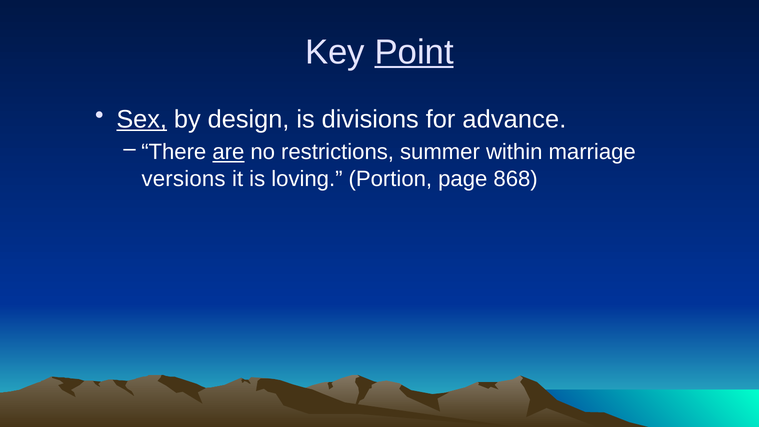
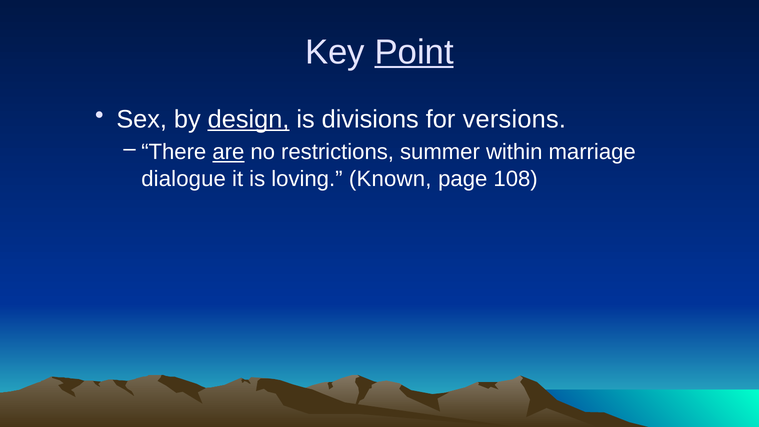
Sex underline: present -> none
design underline: none -> present
advance: advance -> versions
versions: versions -> dialogue
Portion: Portion -> Known
868: 868 -> 108
